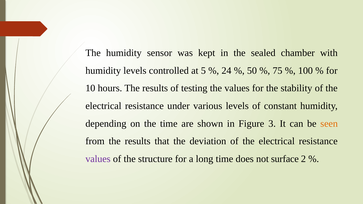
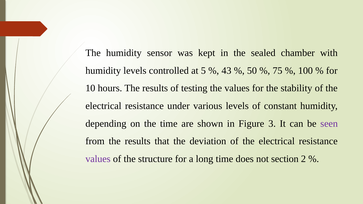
24: 24 -> 43
seen colour: orange -> purple
surface: surface -> section
